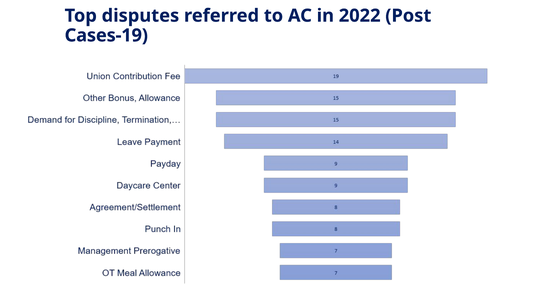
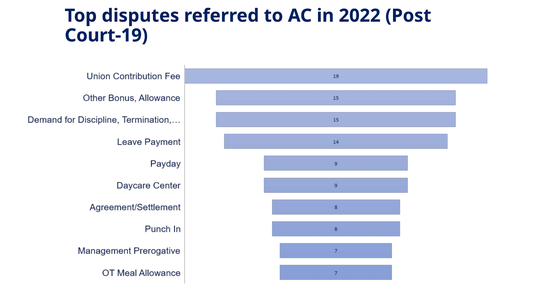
Cases-19: Cases-19 -> Court-19
